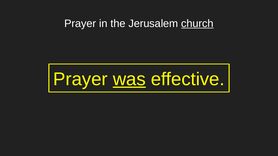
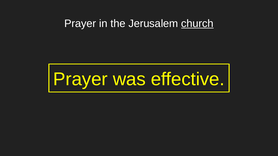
was underline: present -> none
